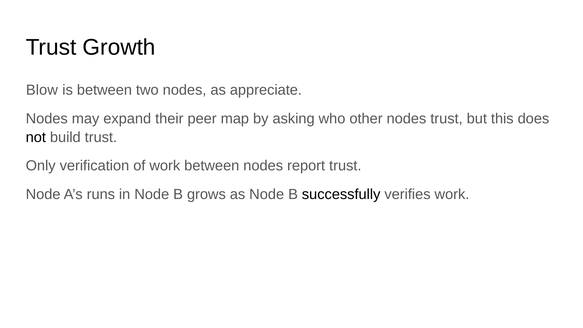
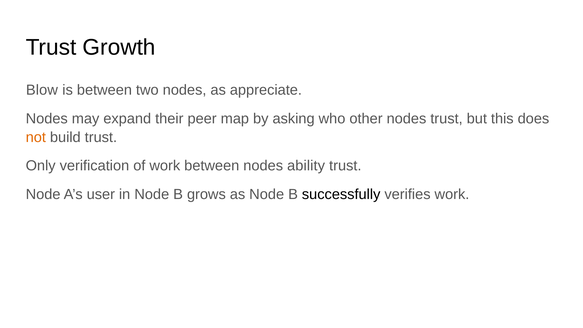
not colour: black -> orange
report: report -> ability
runs: runs -> user
